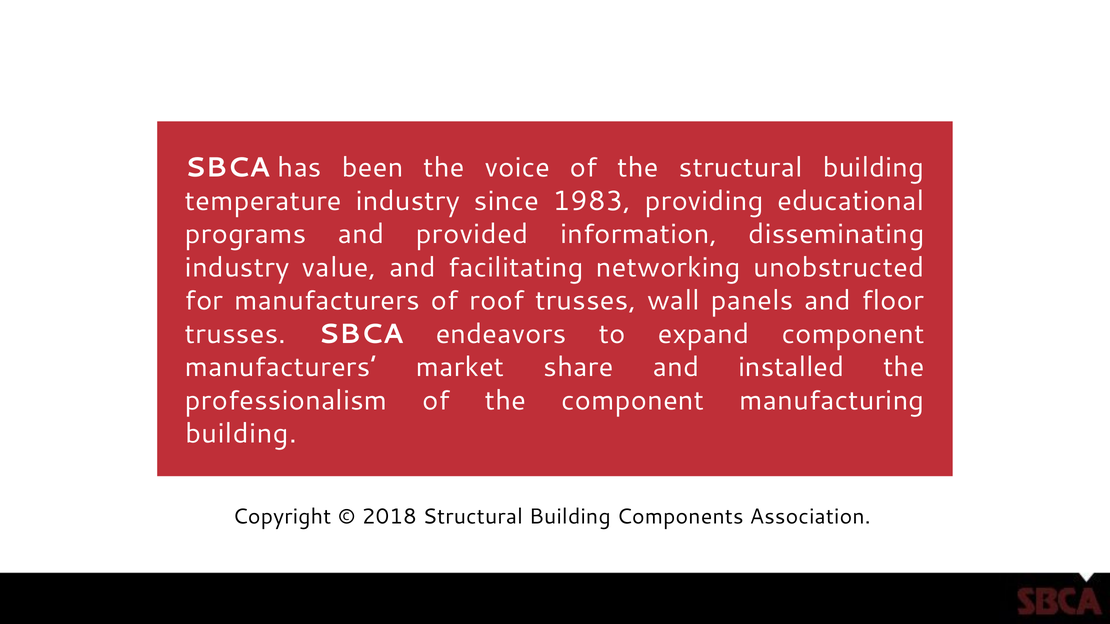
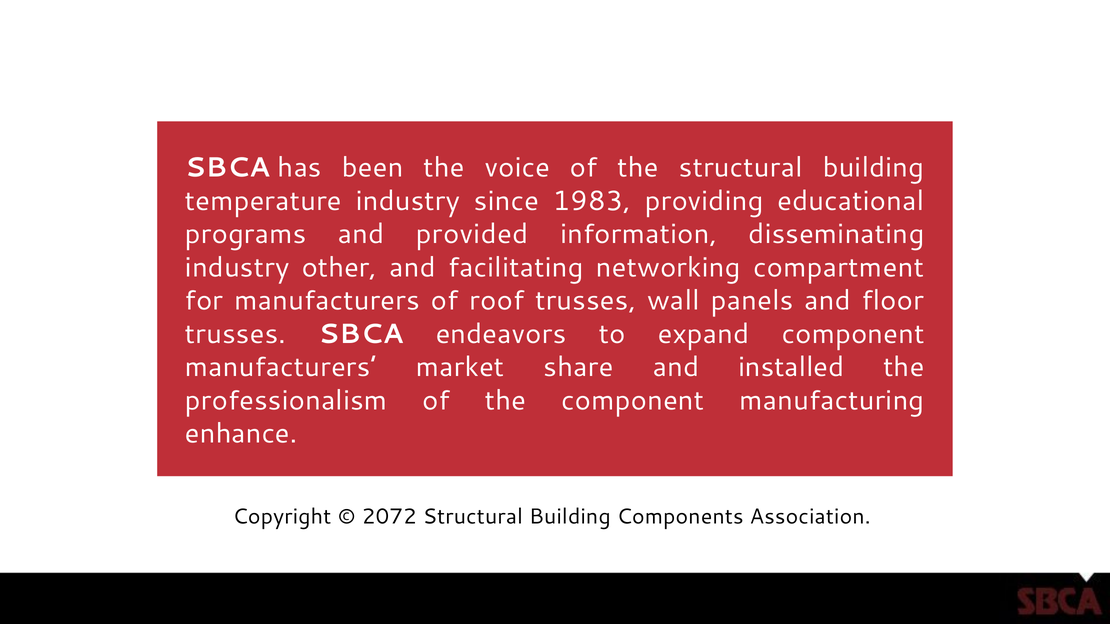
value: value -> other
unobstructed: unobstructed -> compartment
building at (241, 434): building -> enhance
2018: 2018 -> 2072
